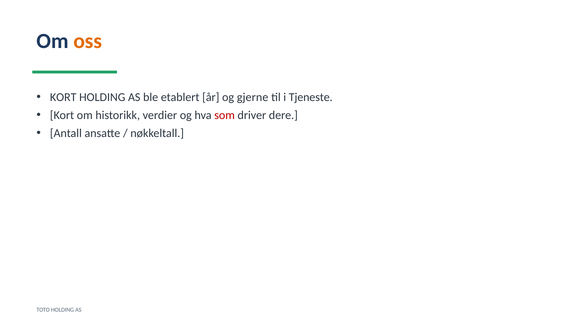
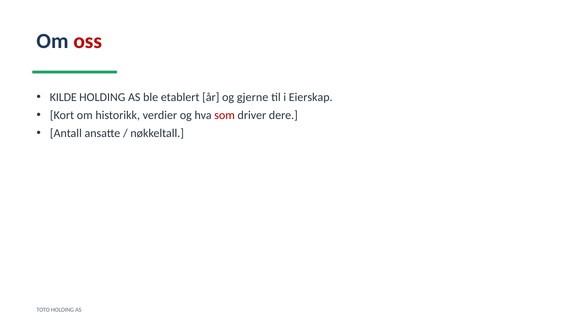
oss colour: orange -> red
KORT at (63, 97): KORT -> KILDE
Tjeneste: Tjeneste -> Eierskap
